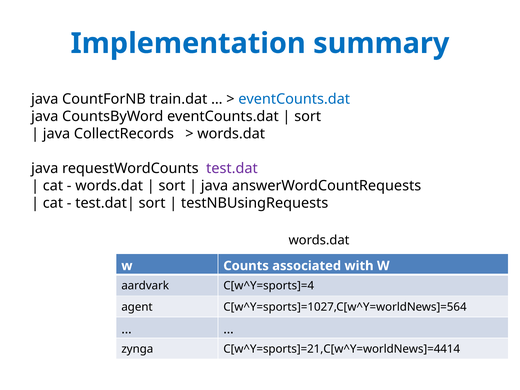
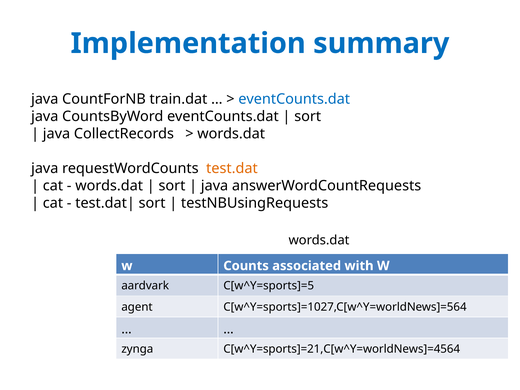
test.dat colour: purple -> orange
C[w^Y=sports]=4: C[w^Y=sports]=4 -> C[w^Y=sports]=5
C[w^Y=sports]=21,C[w^Y=worldNews]=4414: C[w^Y=sports]=21,C[w^Y=worldNews]=4414 -> C[w^Y=sports]=21,C[w^Y=worldNews]=4564
